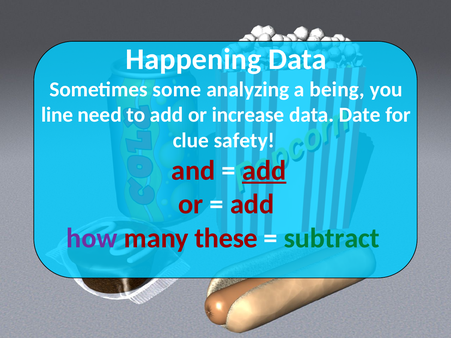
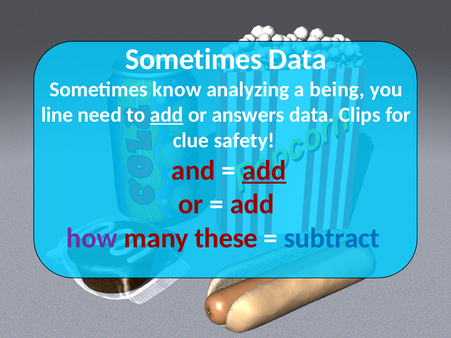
Happening at (193, 59): Happening -> Sometimes
some: some -> know
add at (167, 115) underline: none -> present
increase: increase -> answers
Date: Date -> Clips
subtract colour: green -> blue
